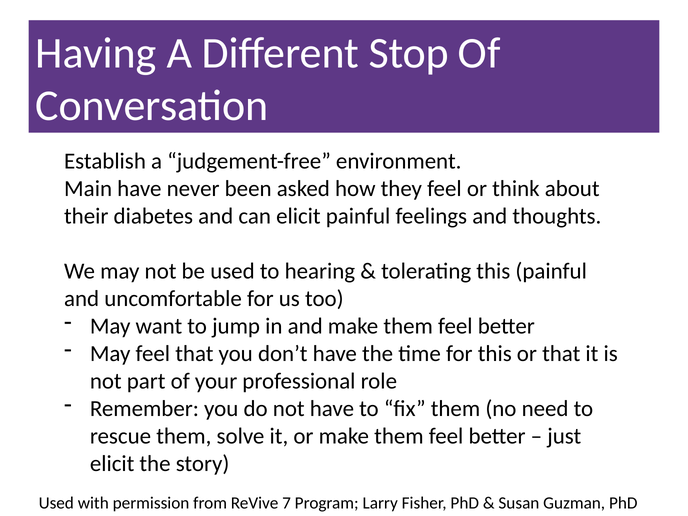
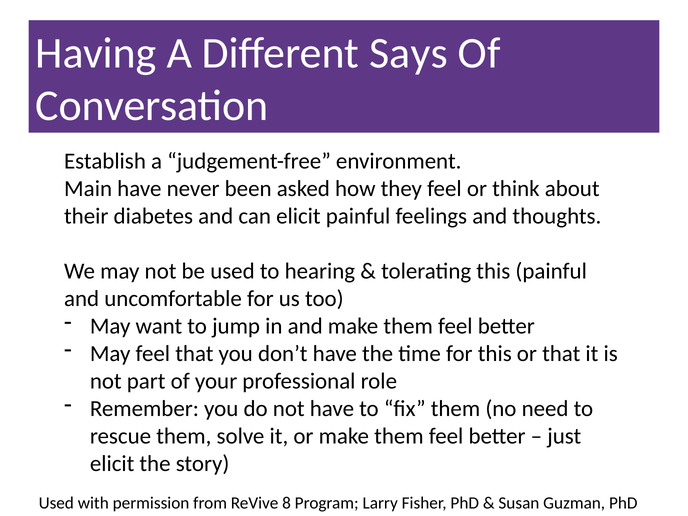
Stop: Stop -> Says
7: 7 -> 8
